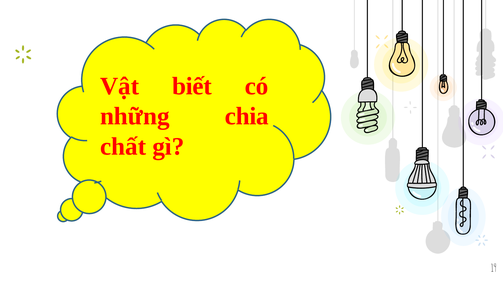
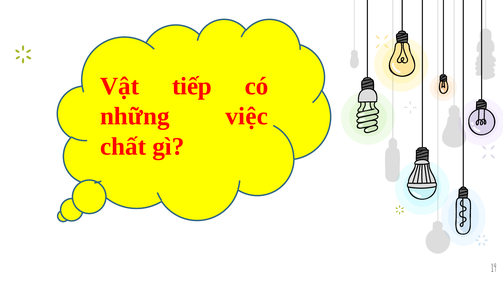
biết: biết -> tiếp
chia: chia -> việc
